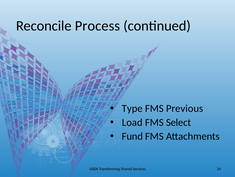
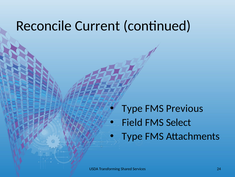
Process: Process -> Current
Load: Load -> Field
Fund at (132, 136): Fund -> Type
